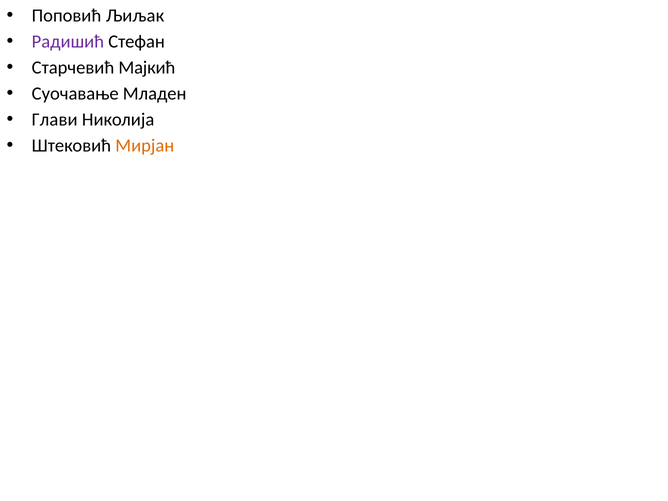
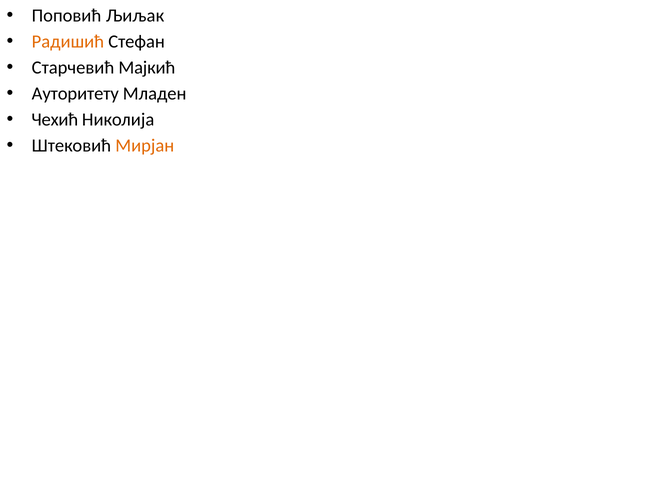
Радишић colour: purple -> orange
Суочавање: Суочавање -> Ауторитету
Глави: Глави -> Чехић
